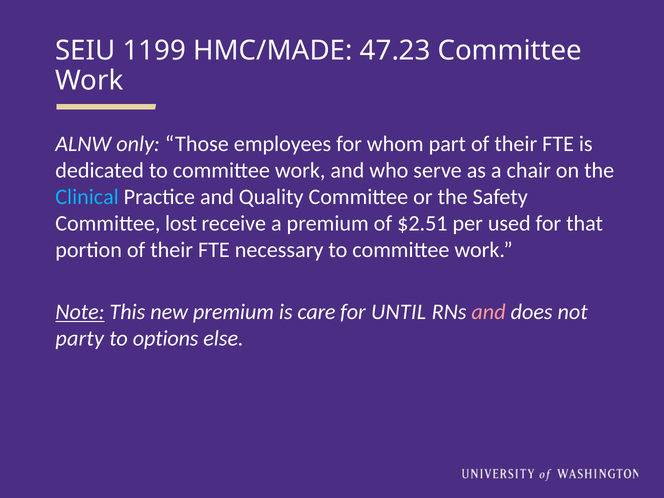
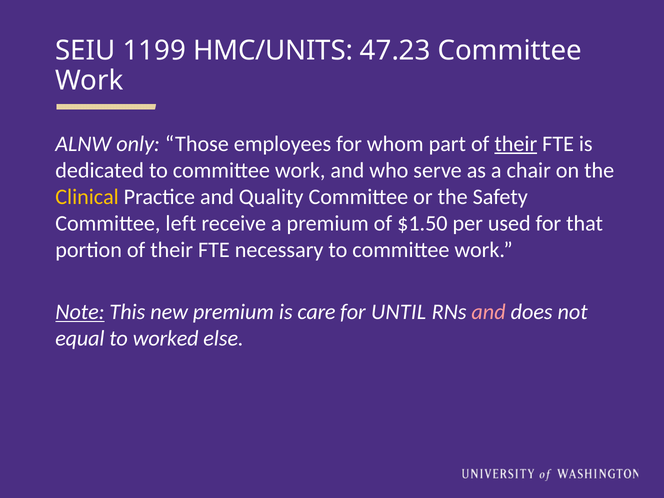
HMC/MADE: HMC/MADE -> HMC/UNITS
their at (516, 144) underline: none -> present
Clinical colour: light blue -> yellow
lost: lost -> left
$2.51: $2.51 -> $1.50
party: party -> equal
options: options -> worked
